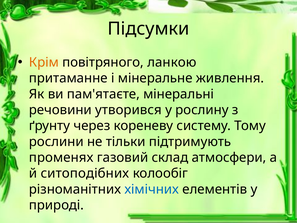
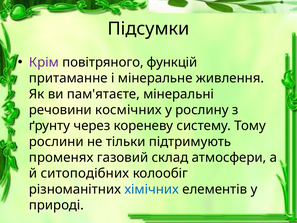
Крім colour: orange -> purple
ланкою: ланкою -> функцій
утворився: утворився -> космічних
